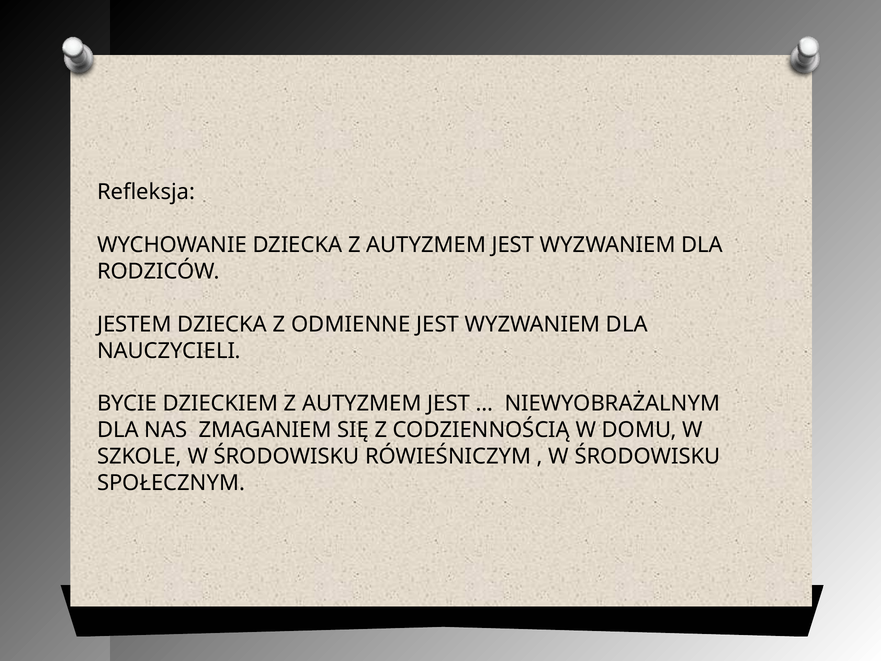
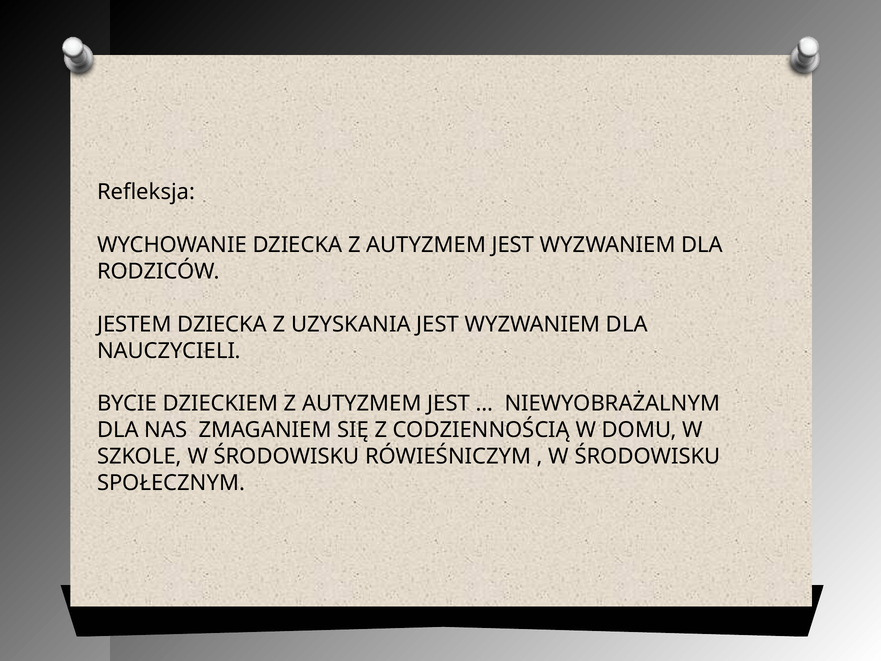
ODMIENNE: ODMIENNE -> UZYSKANIA
